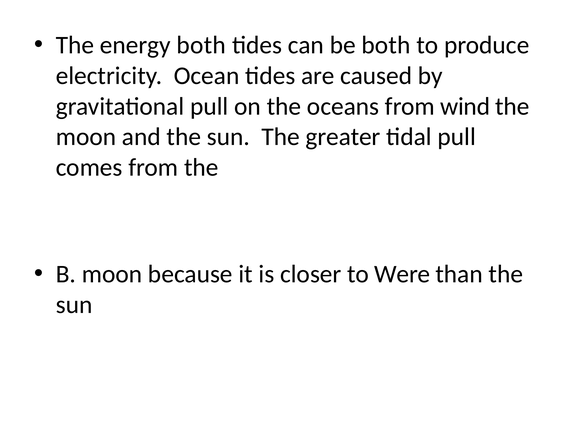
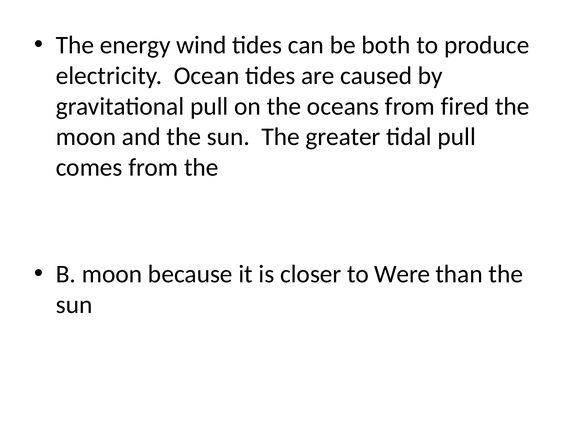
energy both: both -> wind
wind: wind -> fired
